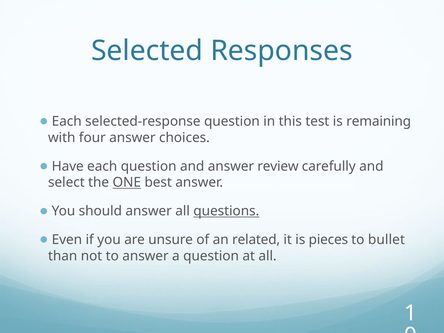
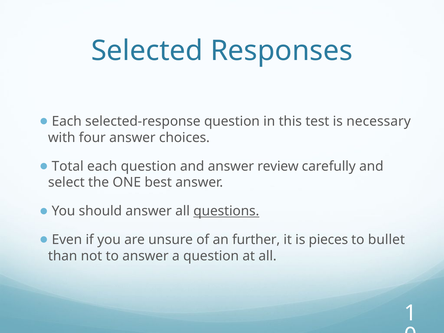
remaining: remaining -> necessary
Have: Have -> Total
ONE underline: present -> none
related: related -> further
